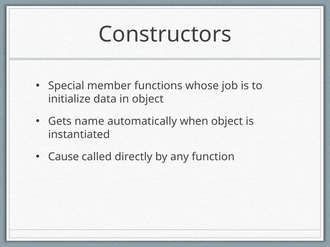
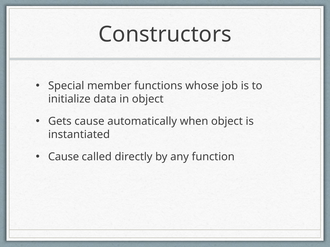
Gets name: name -> cause
